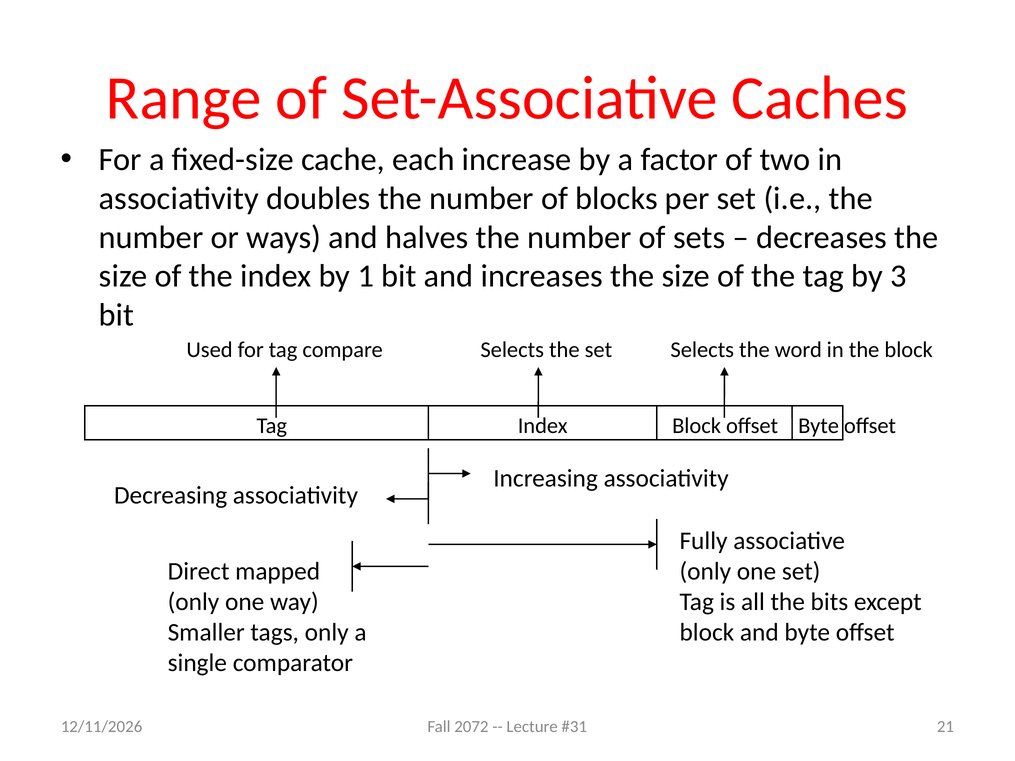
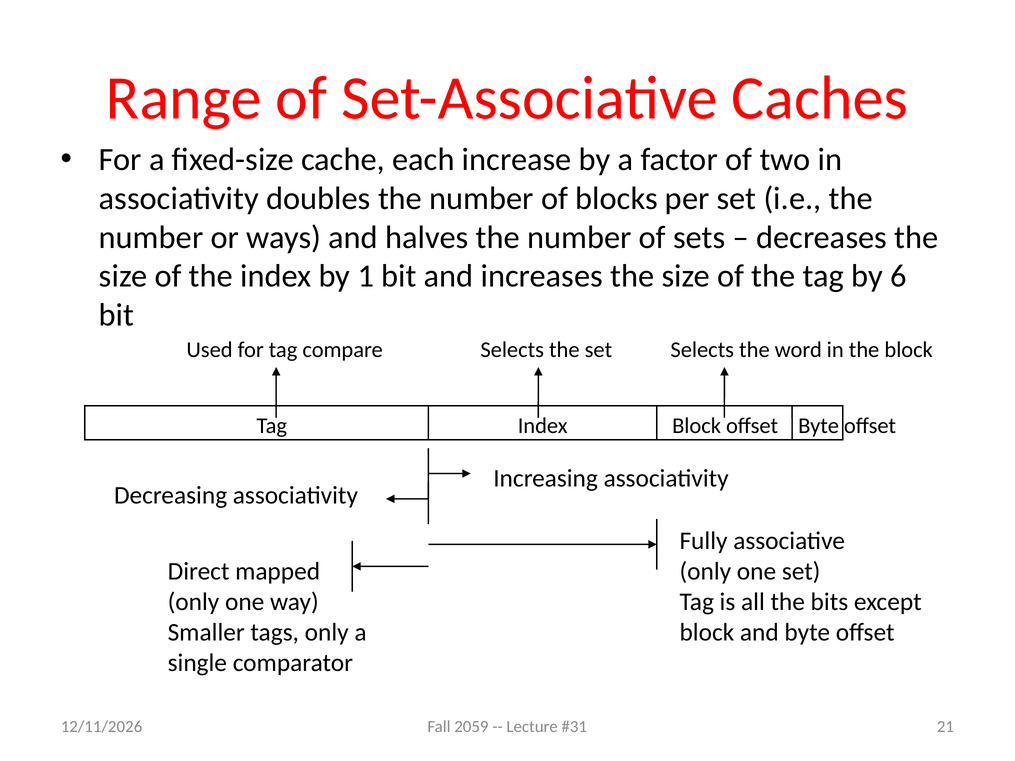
3: 3 -> 6
2072: 2072 -> 2059
